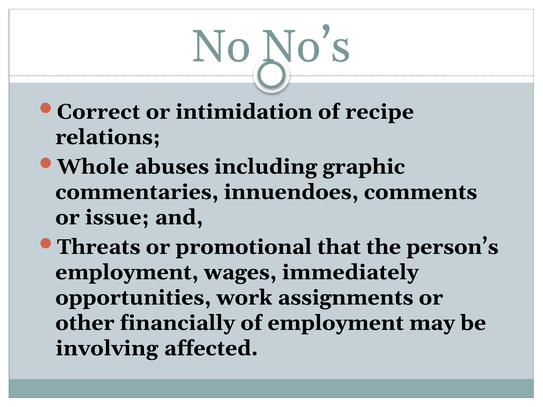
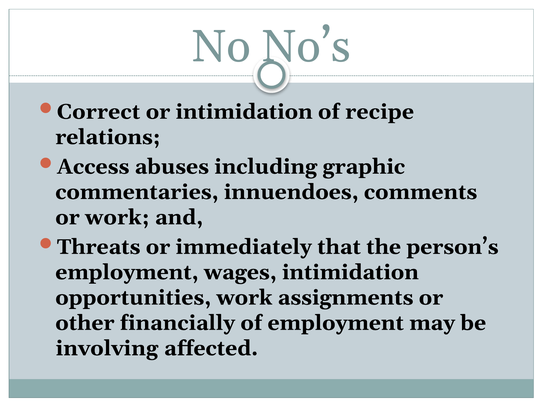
Whole: Whole -> Access
or issue: issue -> work
promotional: promotional -> immediately
wages immediately: immediately -> intimidation
